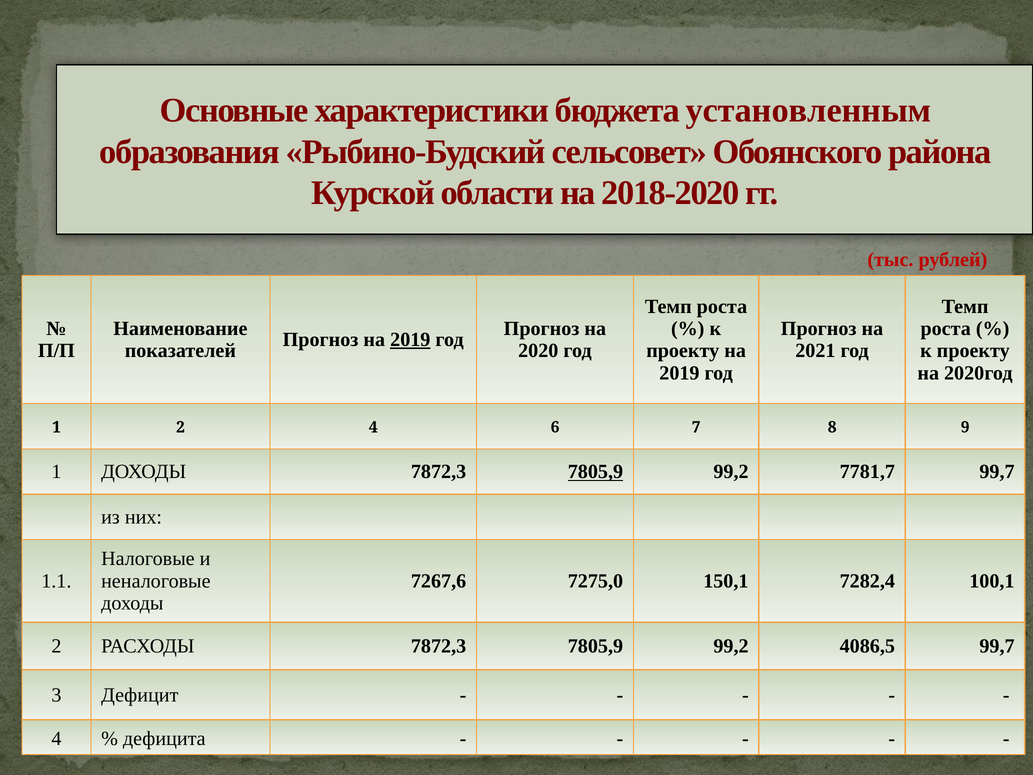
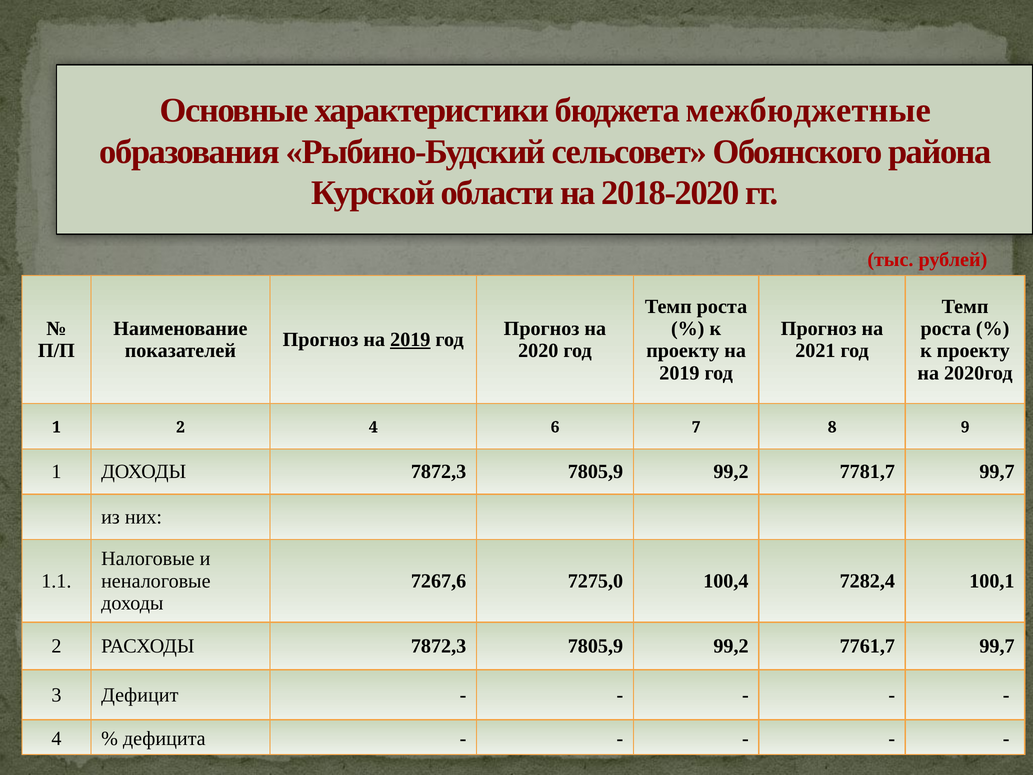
установленным: установленным -> межбюджетные
7805,9 at (595, 472) underline: present -> none
150,1: 150,1 -> 100,4
4086,5: 4086,5 -> 7761,7
